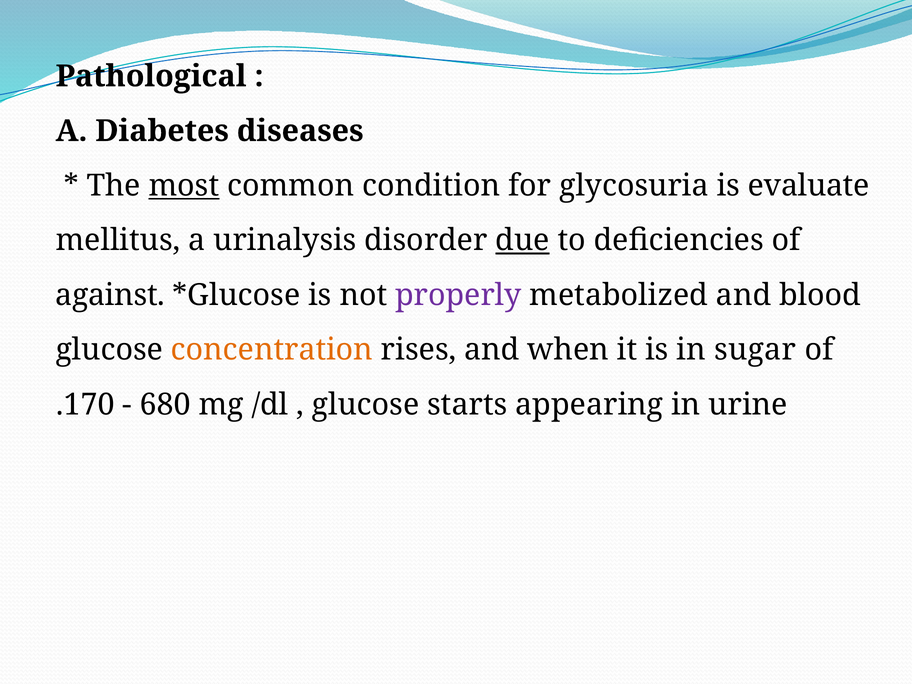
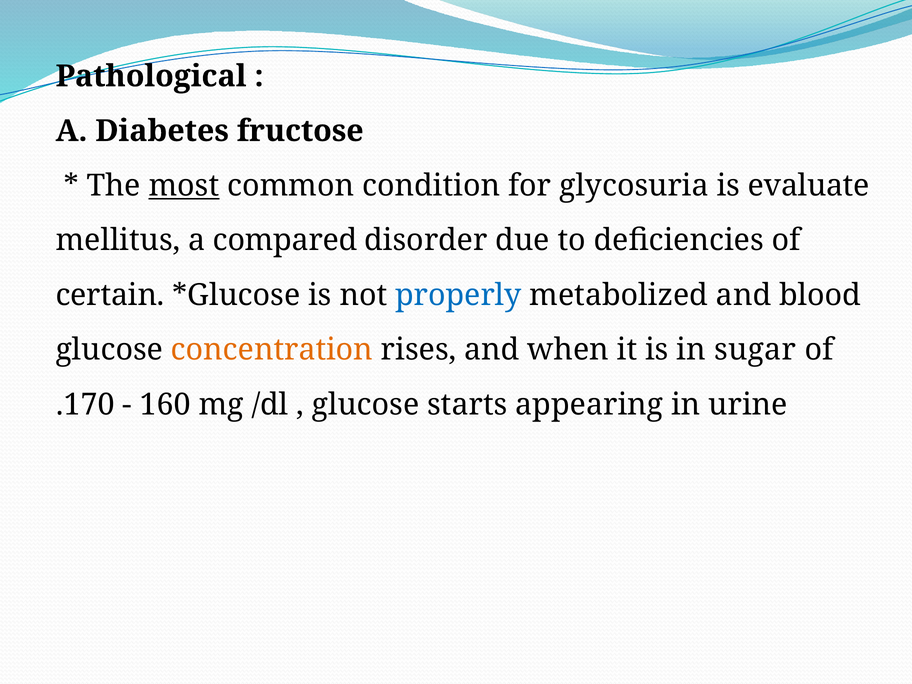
diseases: diseases -> fructose
urinalysis: urinalysis -> compared
due underline: present -> none
against: against -> certain
properly colour: purple -> blue
680: 680 -> 160
